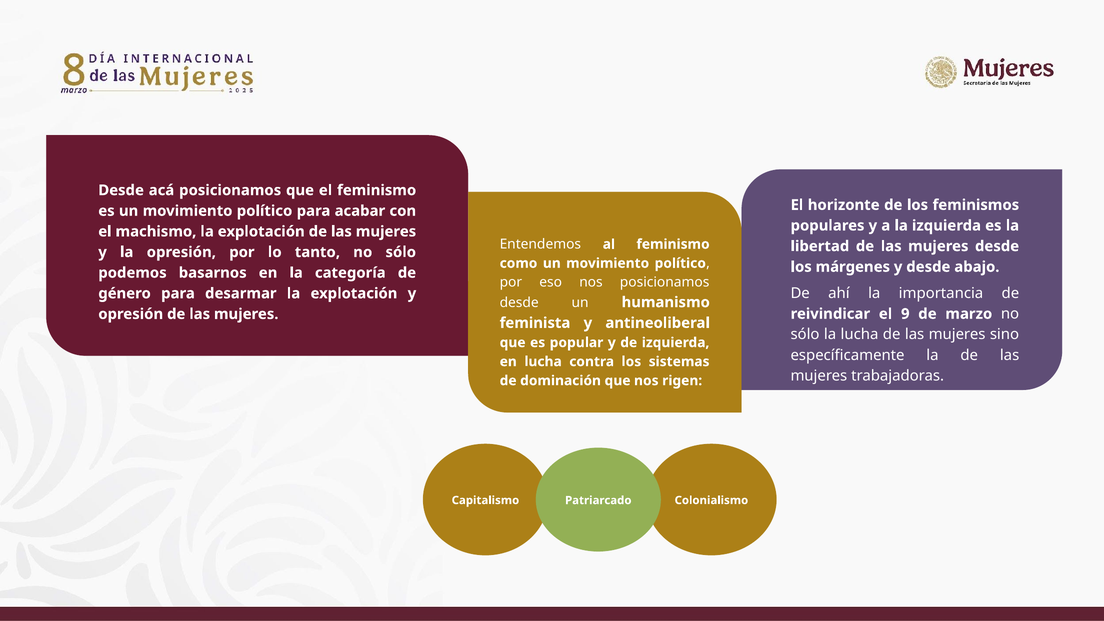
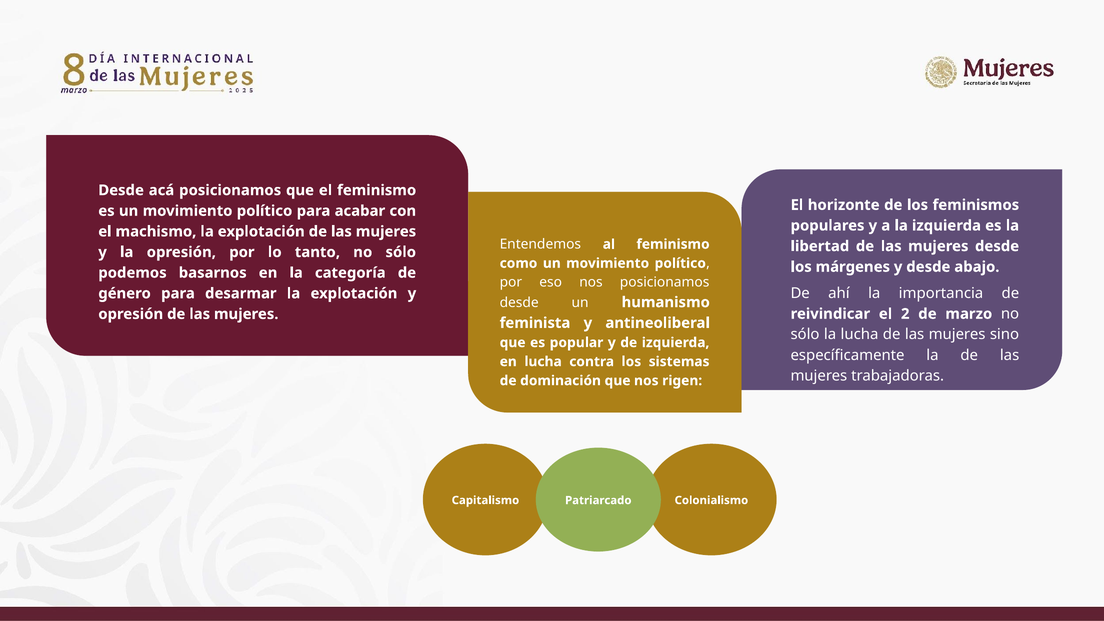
9: 9 -> 2
